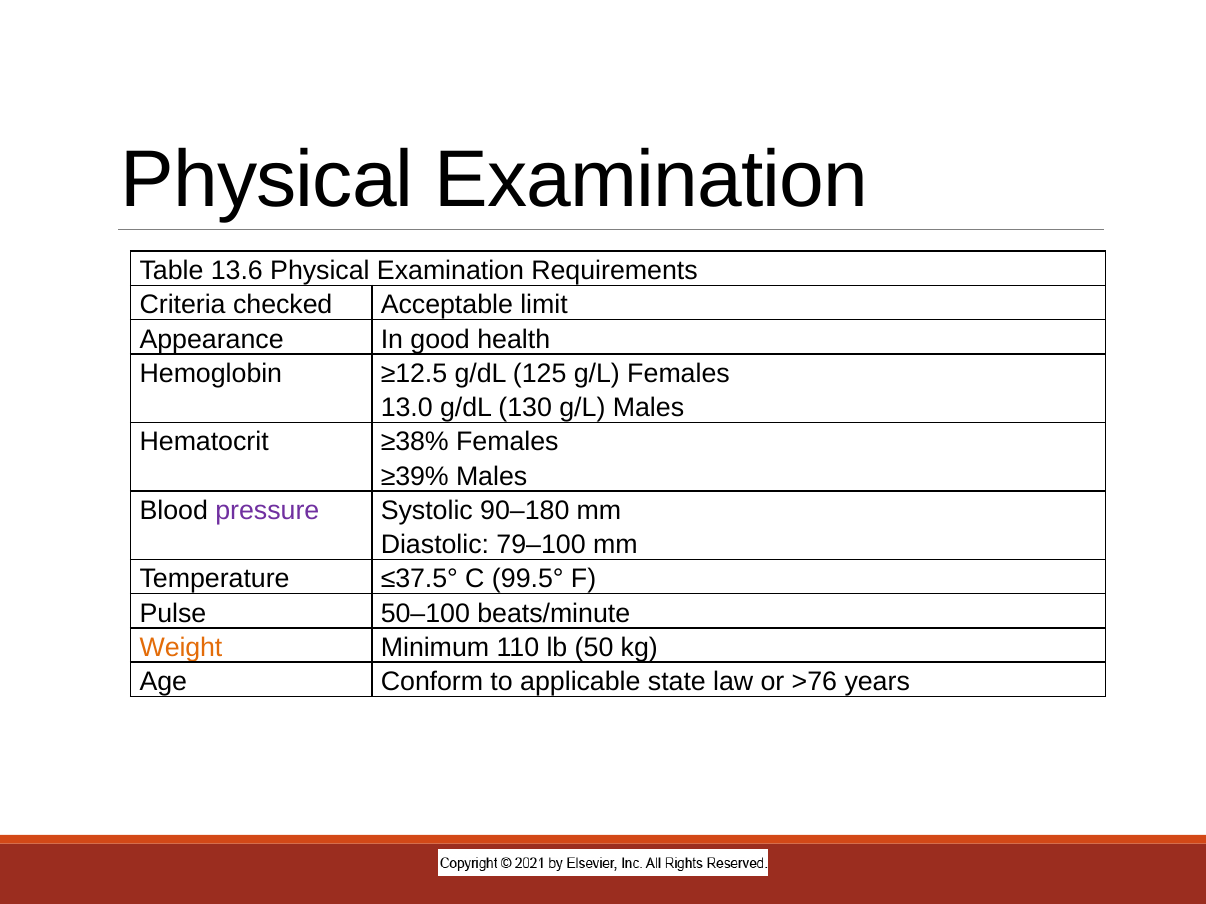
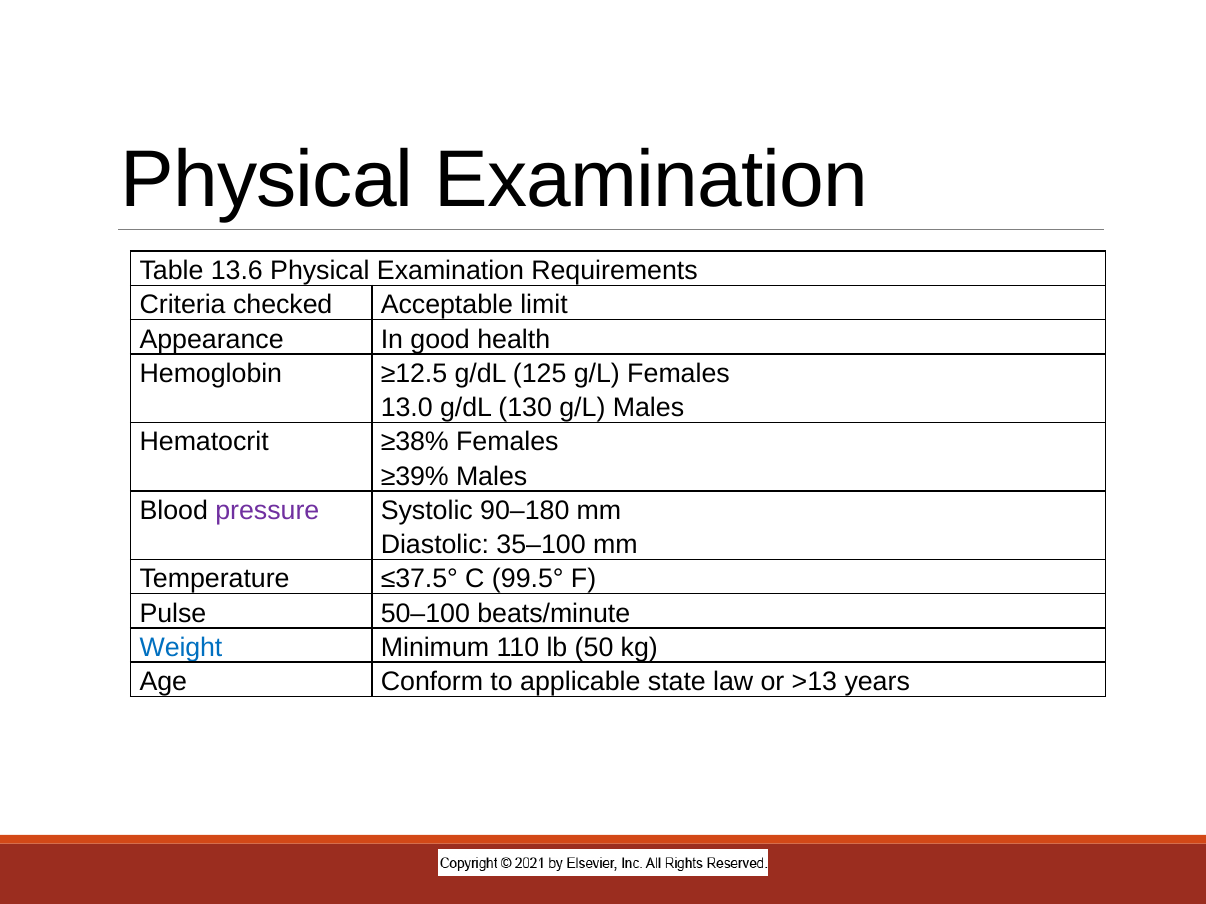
79–100: 79–100 -> 35–100
Weight colour: orange -> blue
>76: >76 -> >13
